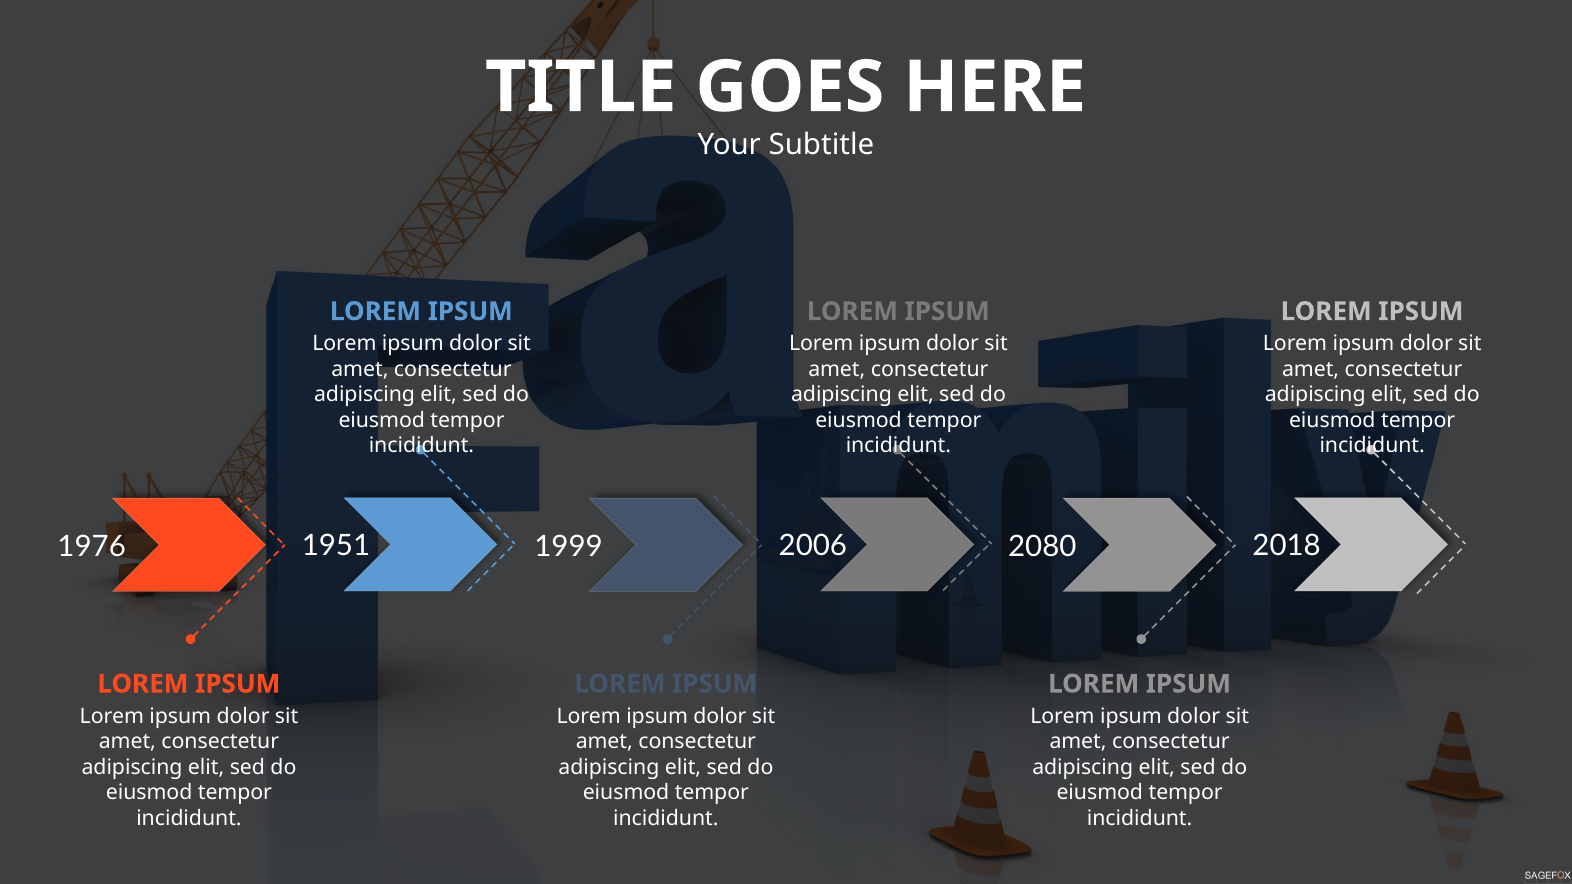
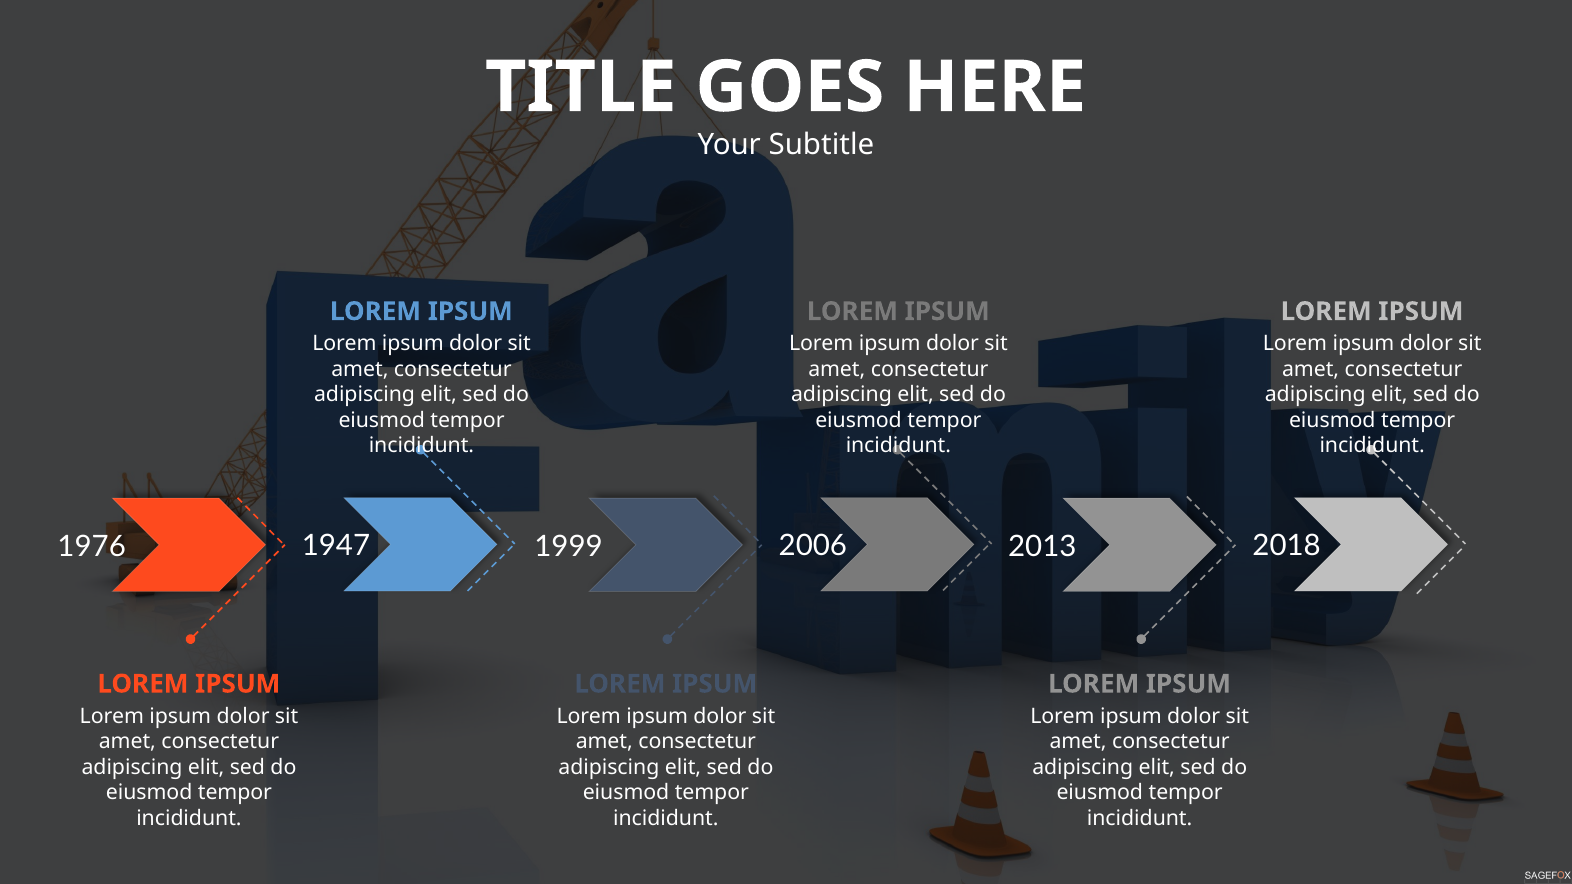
1951: 1951 -> 1947
2080: 2080 -> 2013
